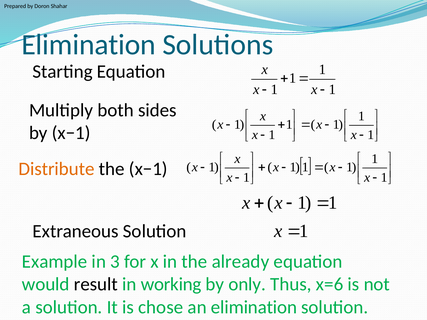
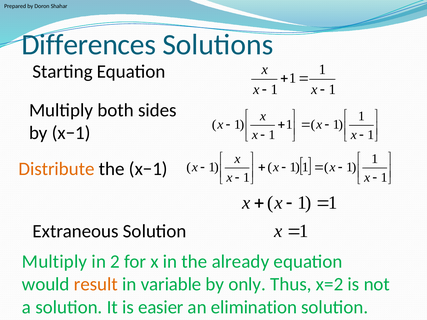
Elimination at (89, 45): Elimination -> Differences
Example at (55, 262): Example -> Multiply
3: 3 -> 2
result colour: black -> orange
working: working -> variable
x=6: x=6 -> x=2
chose: chose -> easier
